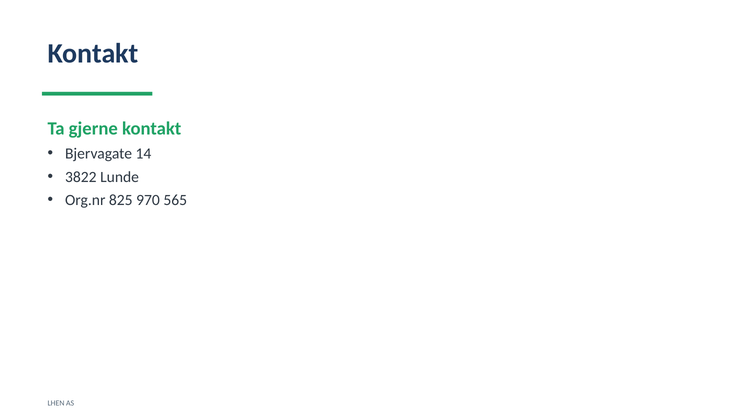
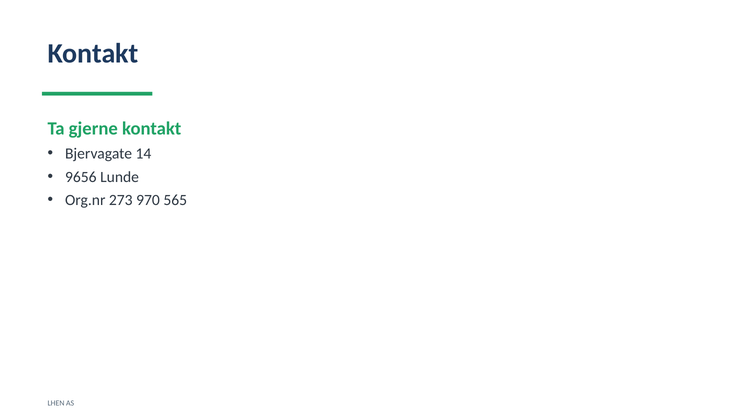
3822: 3822 -> 9656
825: 825 -> 273
